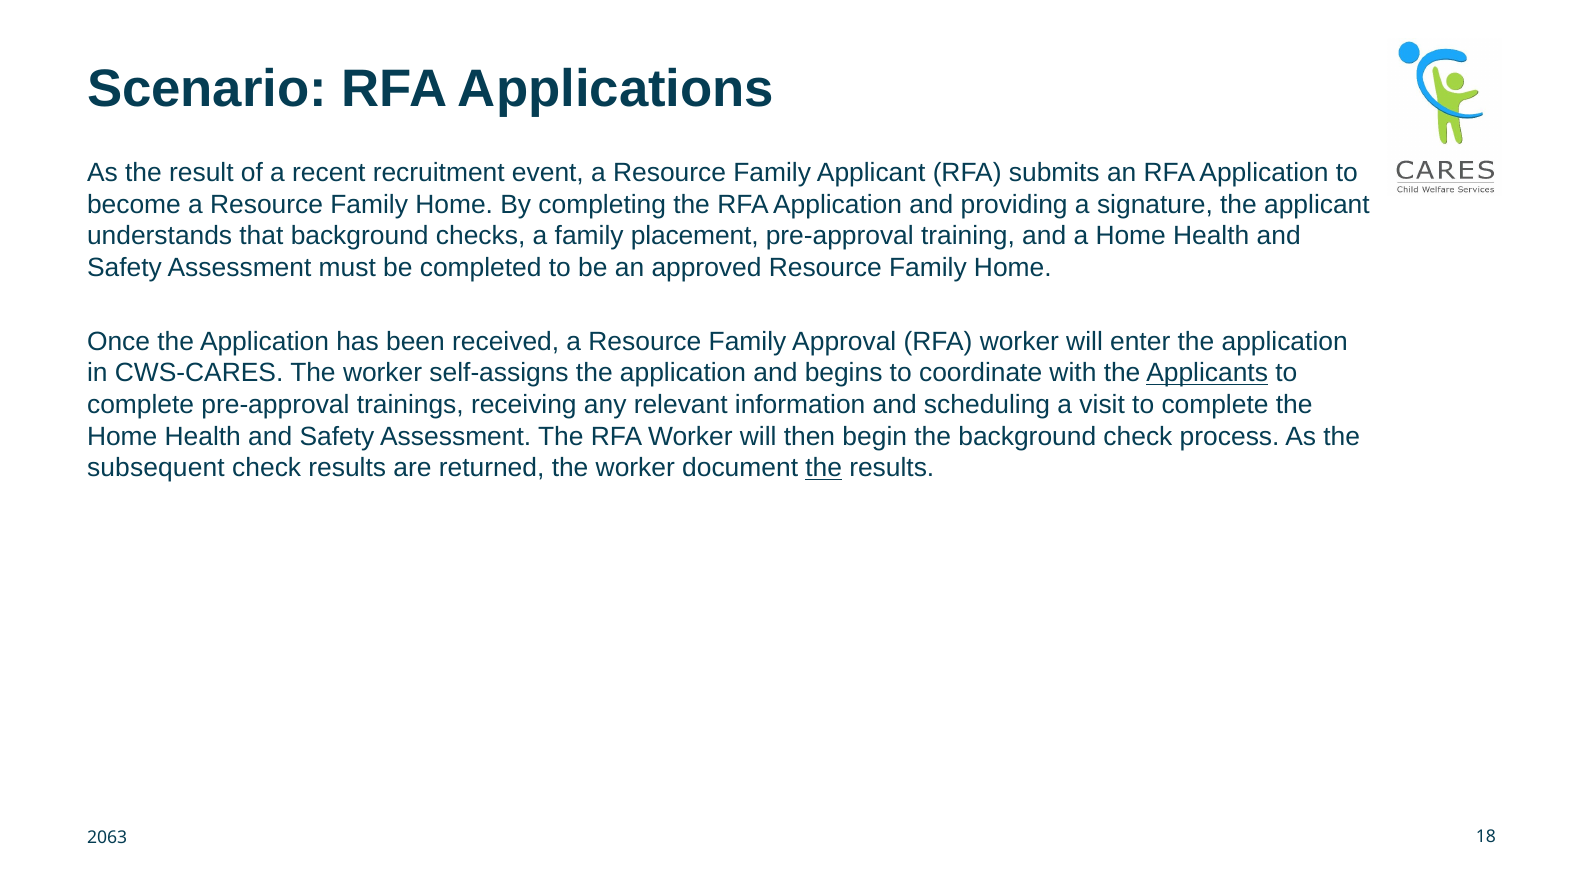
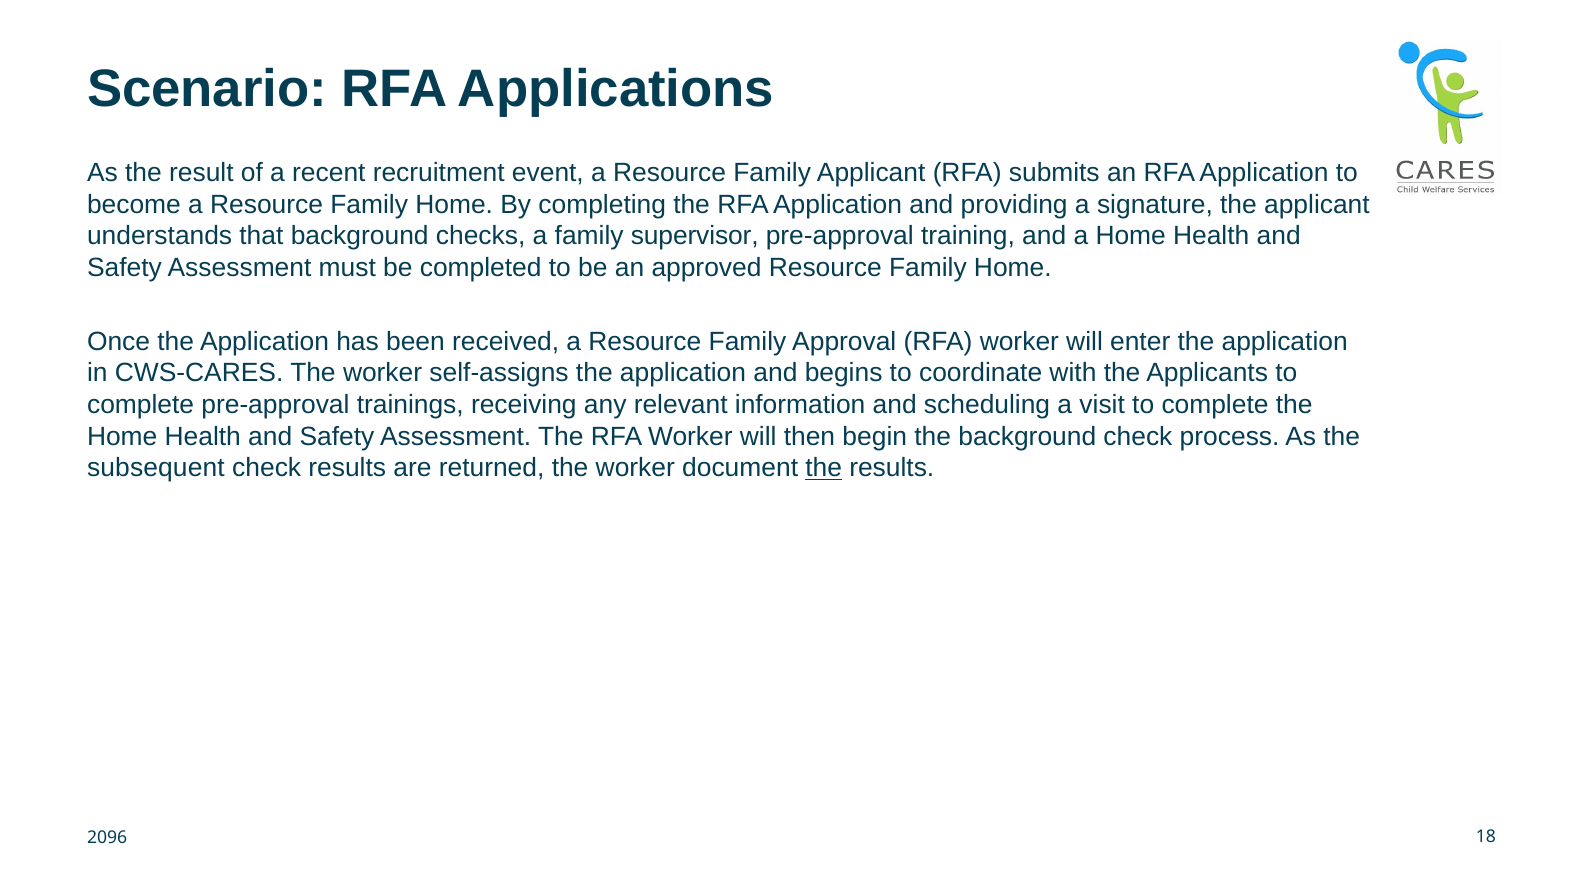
placement: placement -> supervisor
Applicants underline: present -> none
2063: 2063 -> 2096
